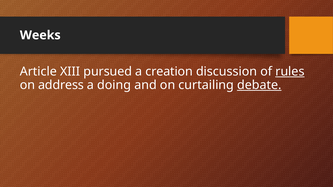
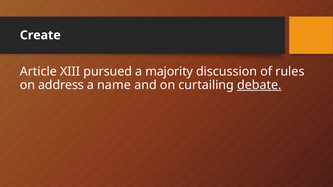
Weeks: Weeks -> Create
creation: creation -> majority
rules underline: present -> none
doing: doing -> name
